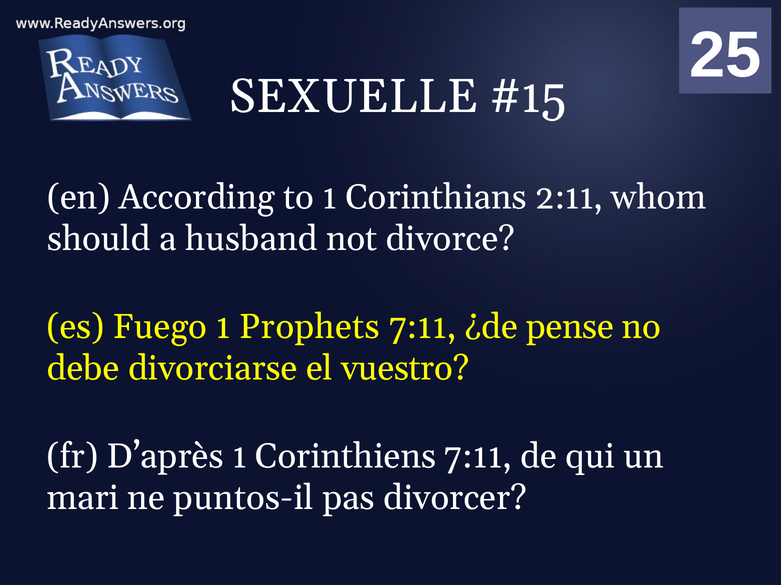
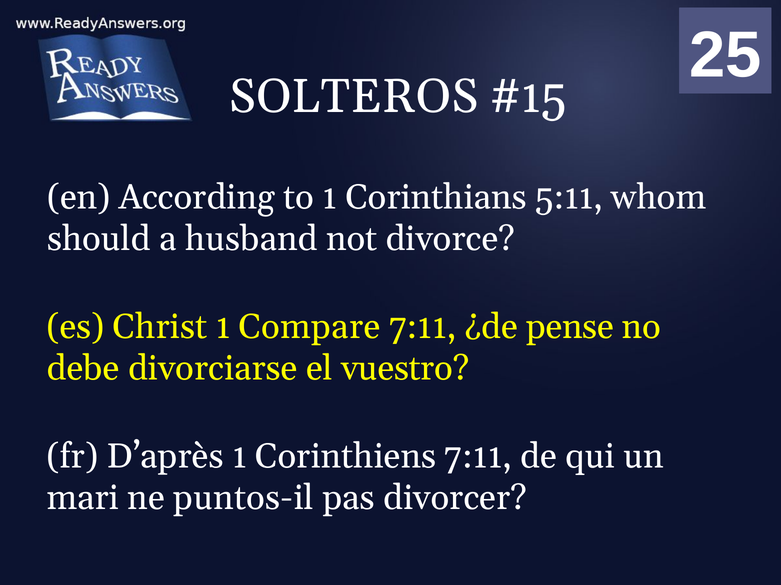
SEXUELLE: SEXUELLE -> SOLTEROS
2:11: 2:11 -> 5:11
Fuego: Fuego -> Christ
Prophets: Prophets -> Compare
